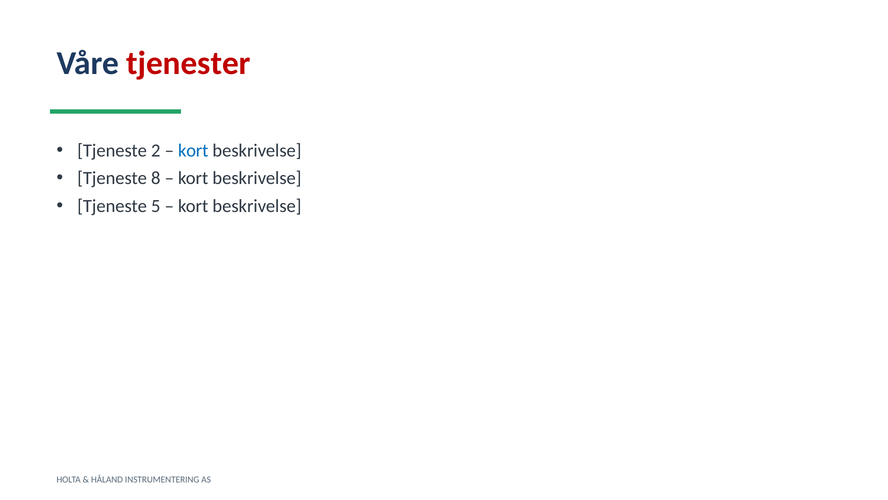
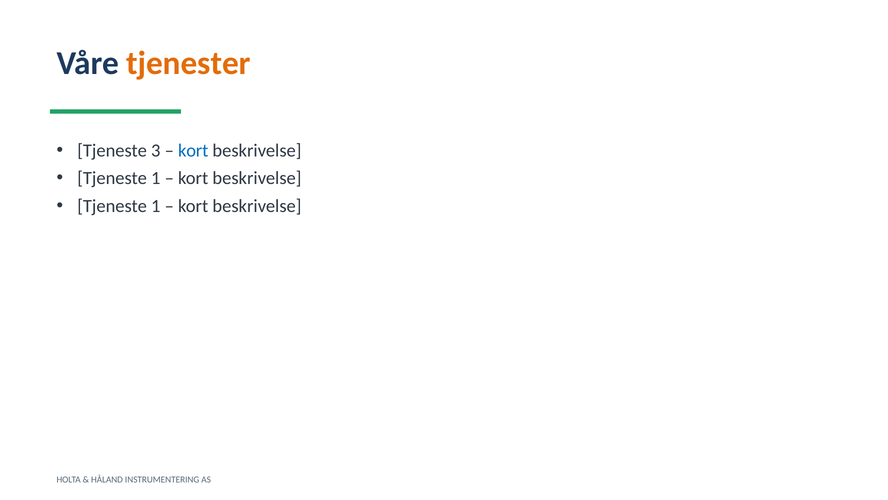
tjenester colour: red -> orange
2: 2 -> 3
8 at (156, 178): 8 -> 1
5 at (156, 206): 5 -> 1
